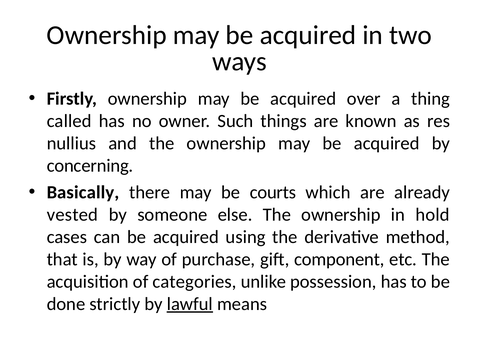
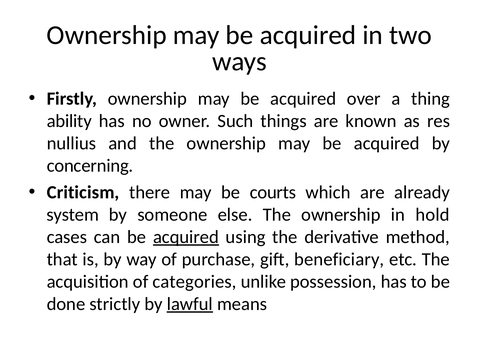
called: called -> ability
Basically: Basically -> Criticism
vested: vested -> system
acquired at (186, 237) underline: none -> present
component: component -> beneficiary
